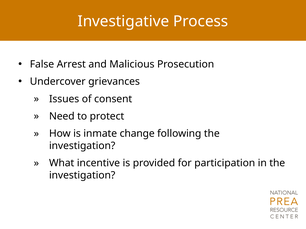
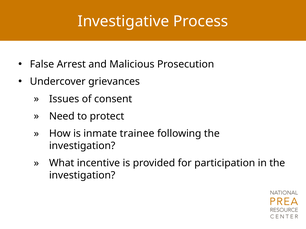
change: change -> trainee
